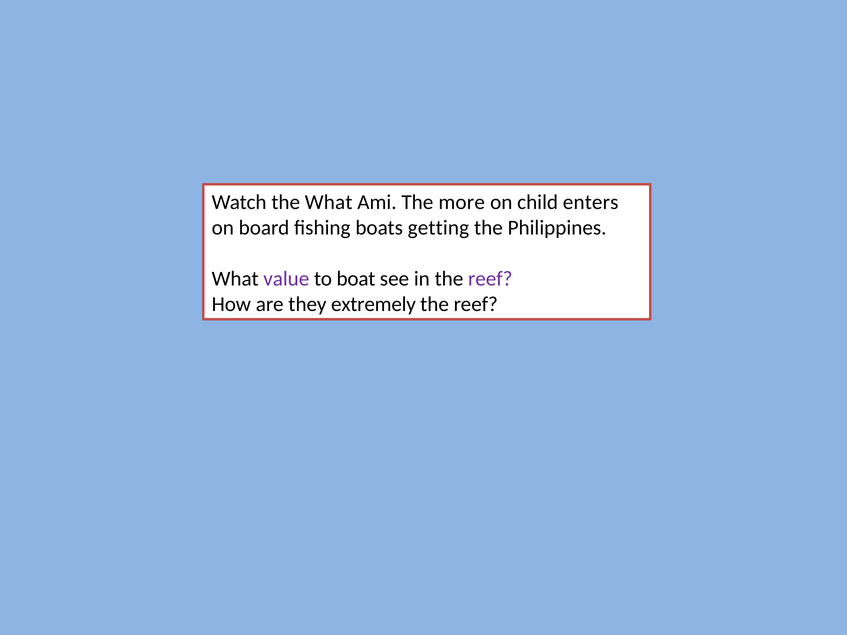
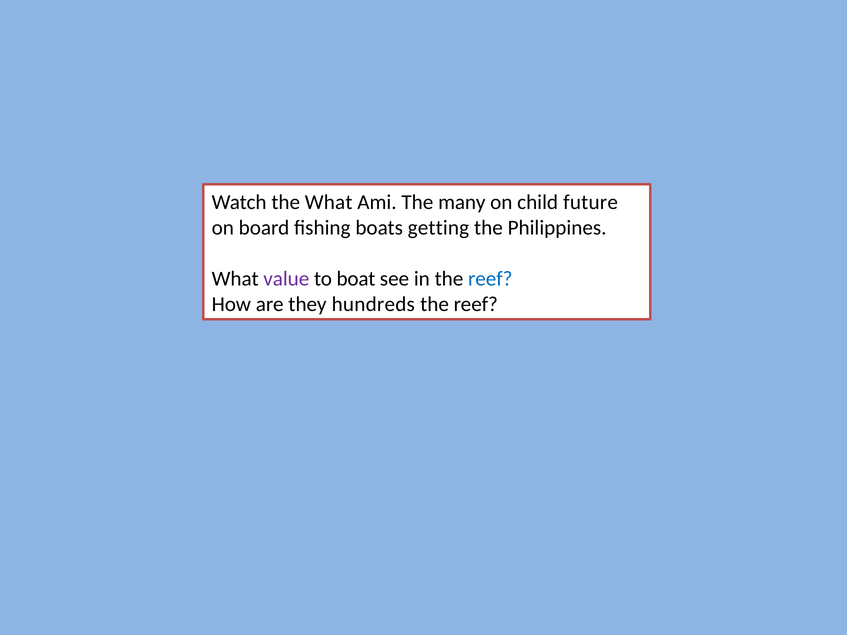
more: more -> many
enters: enters -> future
reef at (490, 279) colour: purple -> blue
extremely: extremely -> hundreds
